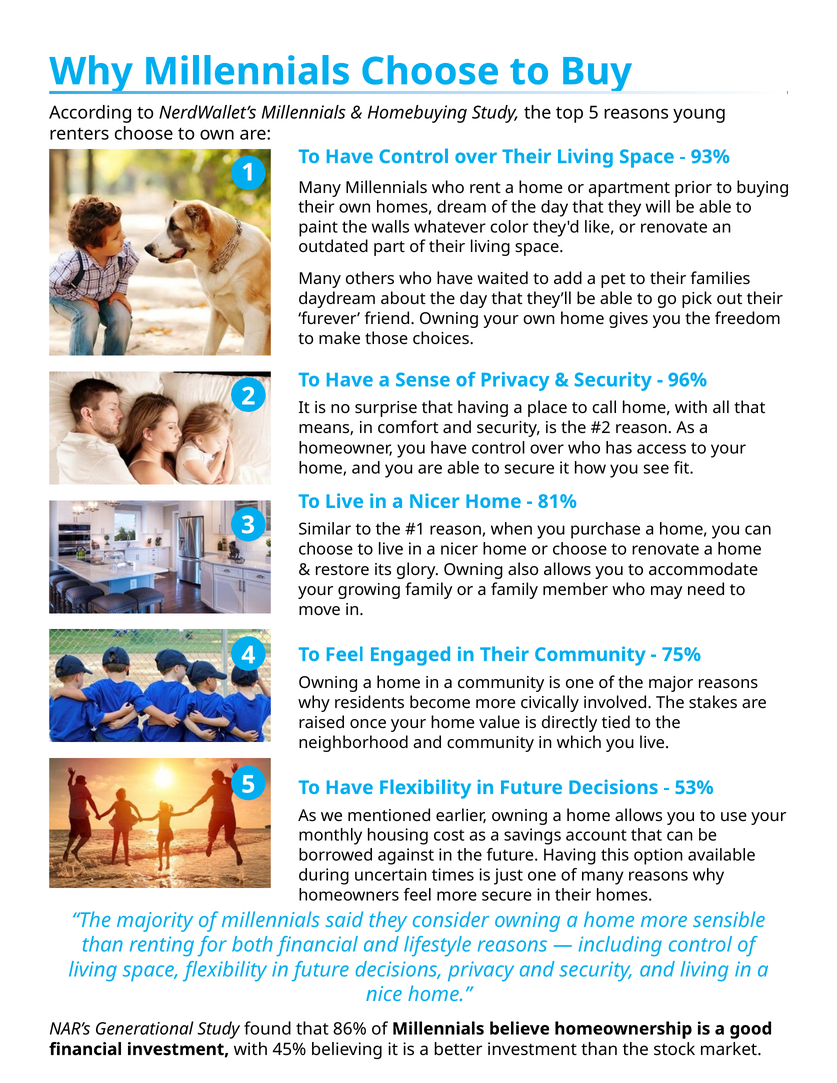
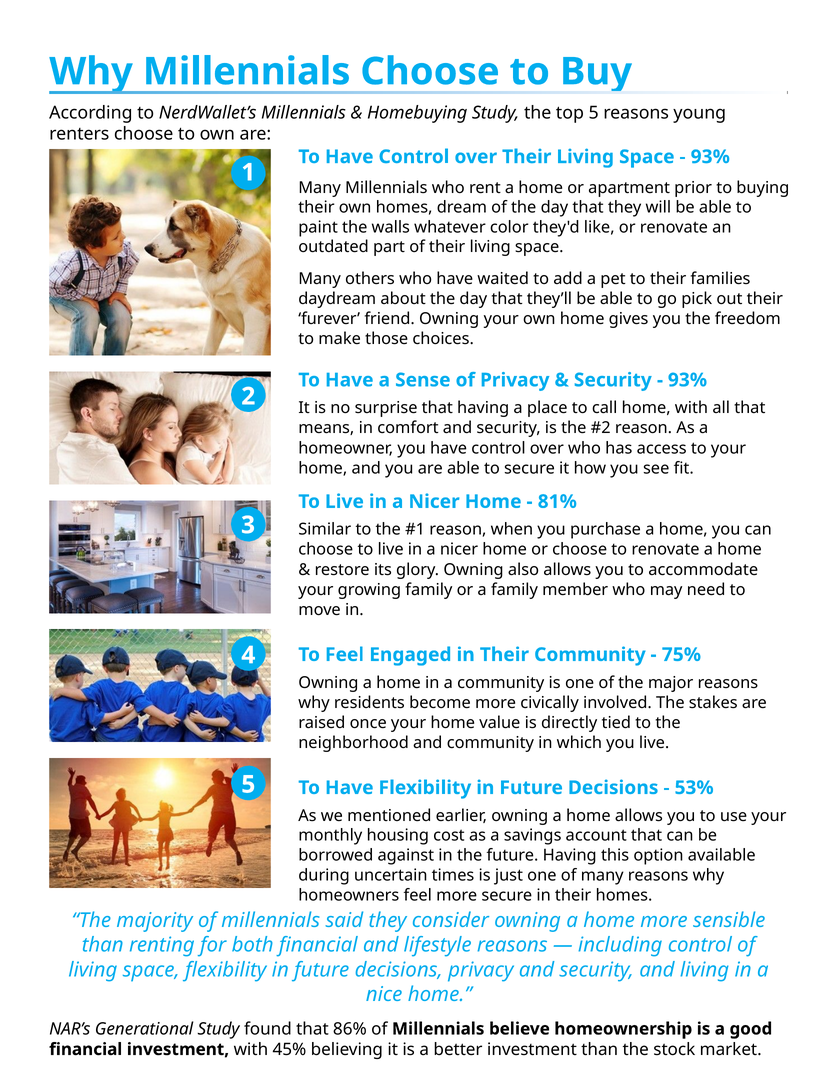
96% at (687, 380): 96% -> 93%
